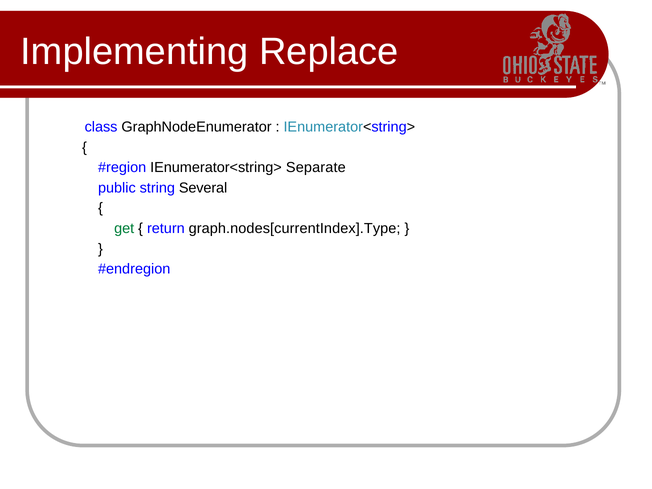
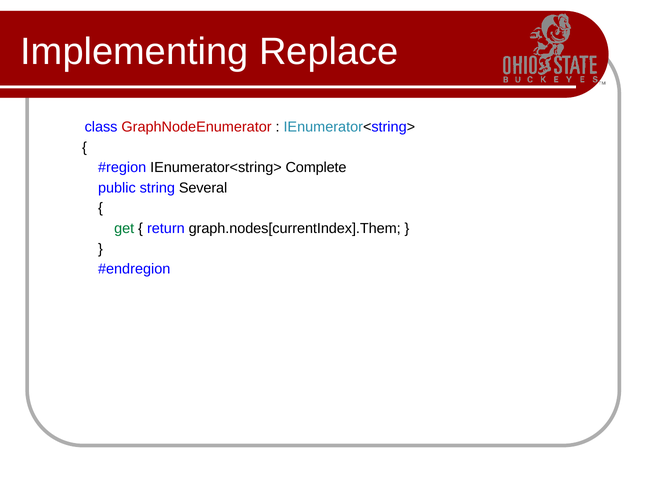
GraphNodeEnumerator colour: black -> red
Separate: Separate -> Complete
graph.nodes[currentIndex].Type: graph.nodes[currentIndex].Type -> graph.nodes[currentIndex].Them
